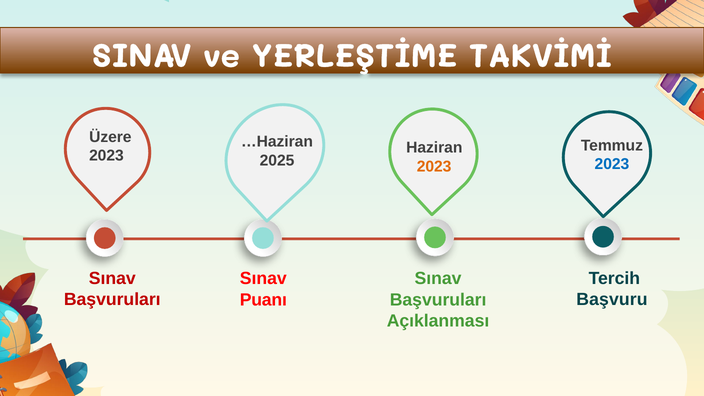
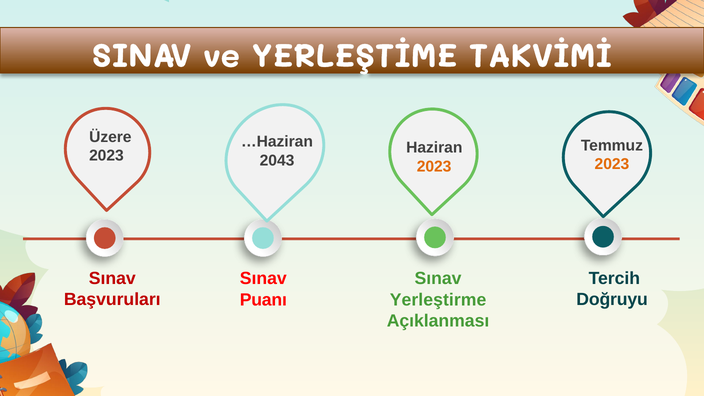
2025: 2025 -> 2043
2023 at (612, 164) colour: blue -> orange
Başvuru: Başvuru -> Doğruyu
Başvuruları at (438, 300): Başvuruları -> Yerleştirme
